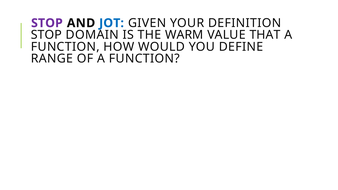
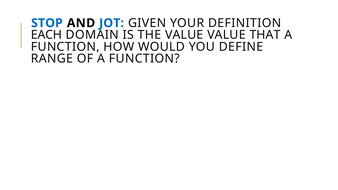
STOP at (47, 23) colour: purple -> blue
STOP at (46, 35): STOP -> EACH
THE WARM: WARM -> VALUE
